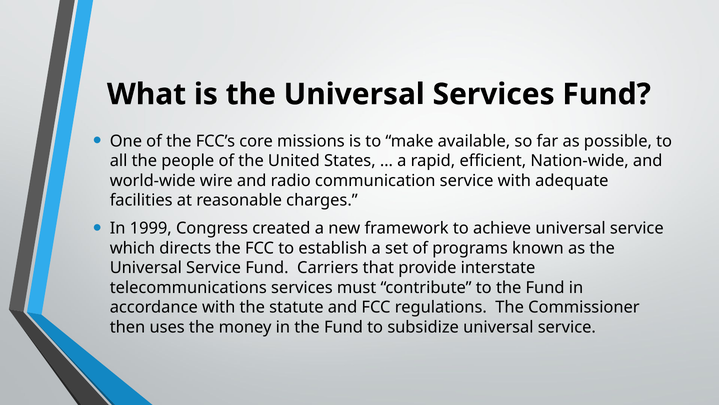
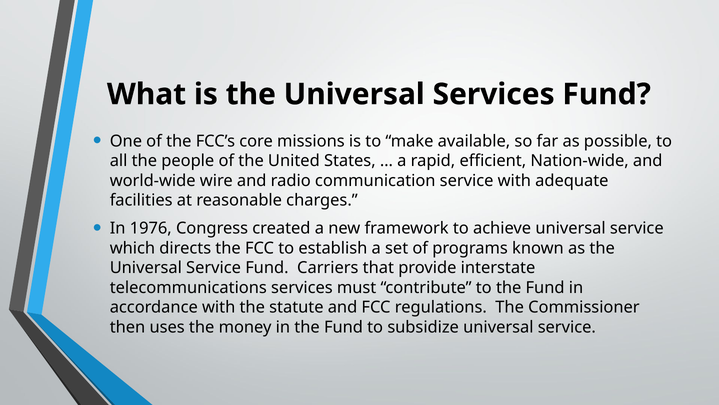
1999: 1999 -> 1976
